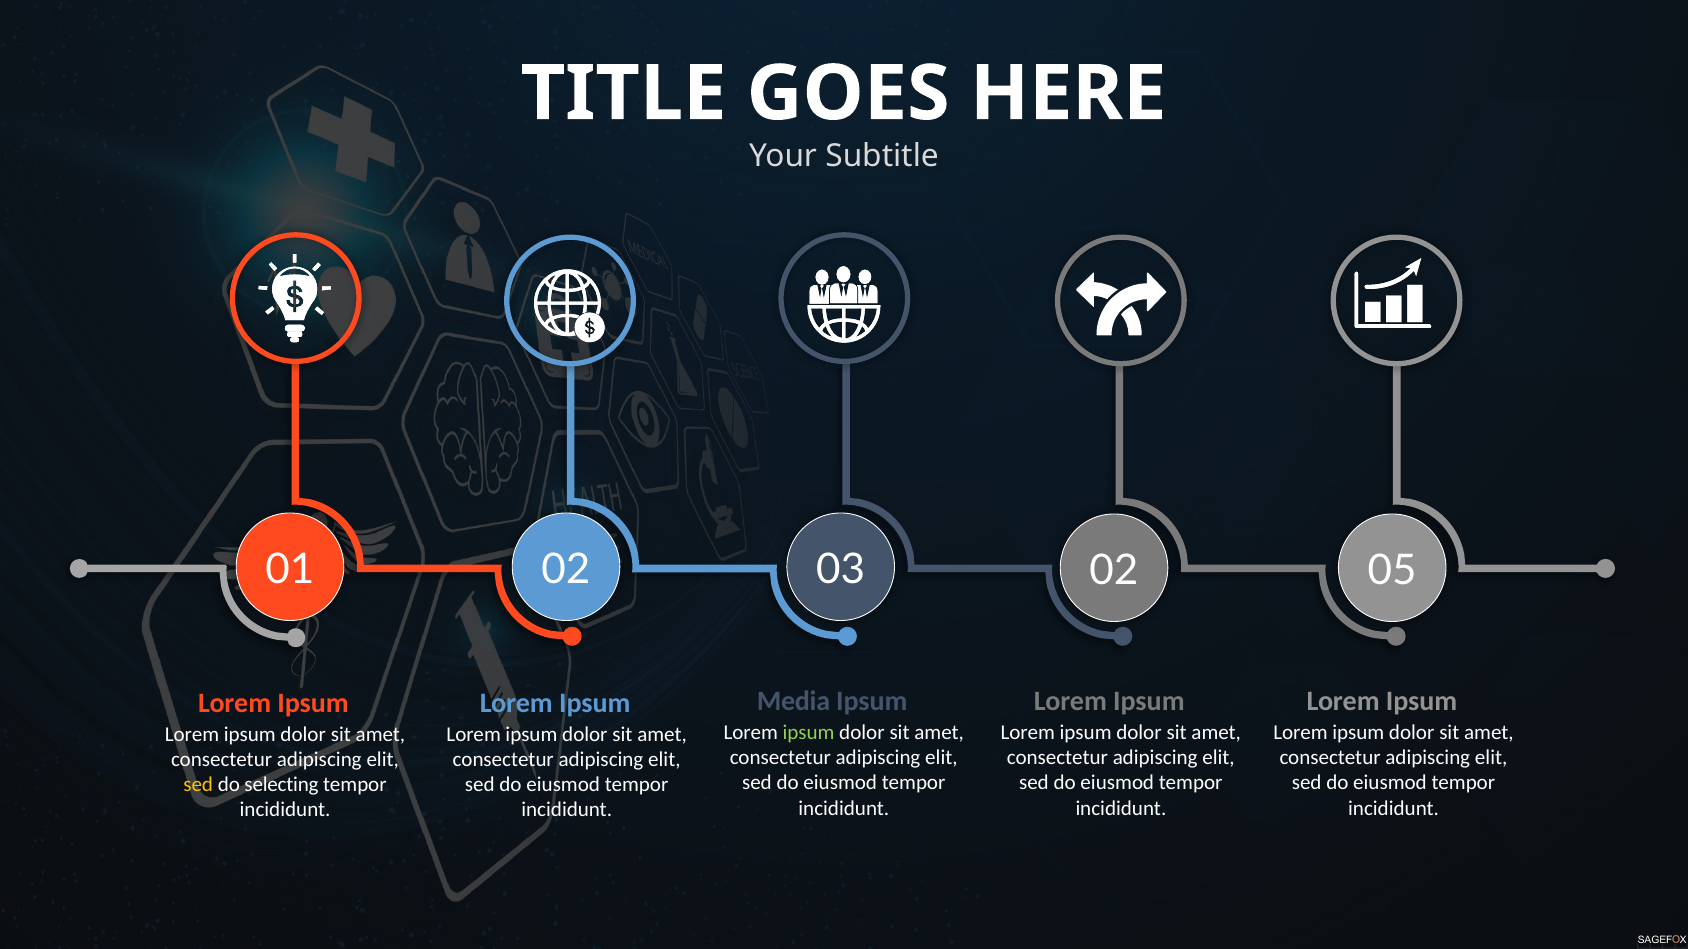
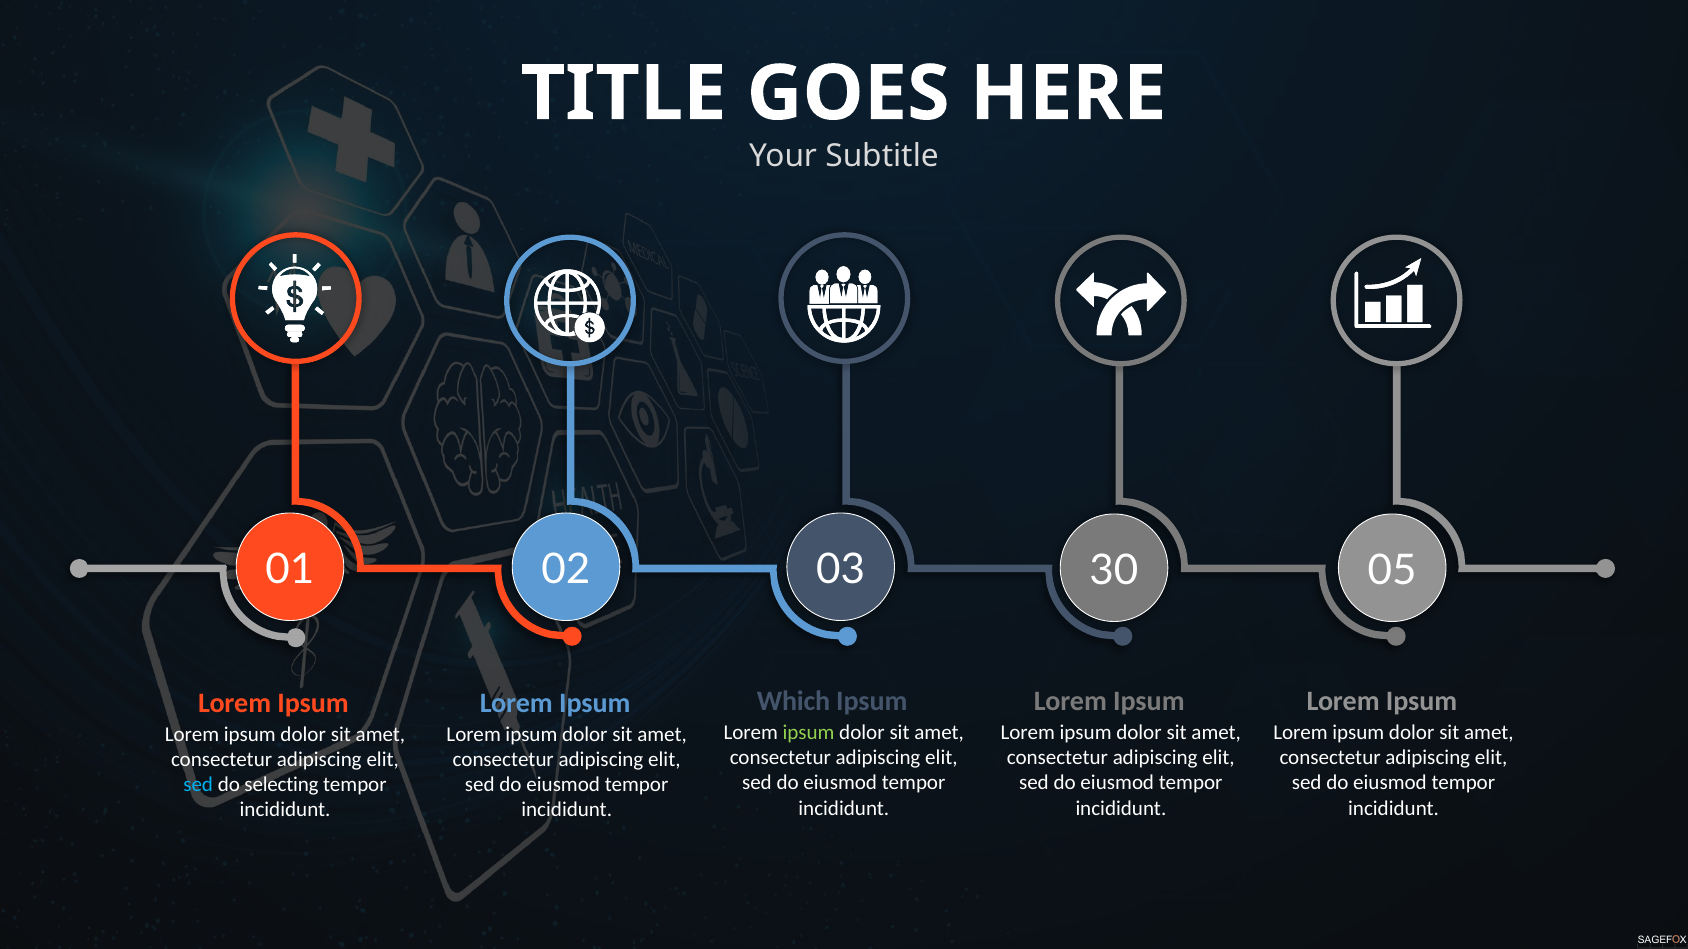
03 02: 02 -> 30
Media: Media -> Which
sed at (198, 785) colour: yellow -> light blue
